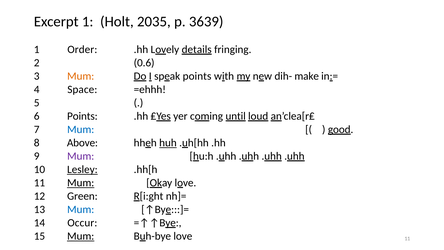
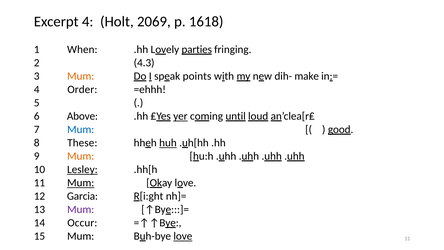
Excerpt 1: 1 -> 4
2035: 2035 -> 2069
3639: 3639 -> 1618
Order: Order -> When
details: details -> parties
0.6: 0.6 -> 4.3
Space: Space -> Order
6 Points: Points -> Above
yer underline: none -> present
Above: Above -> These
Mum at (81, 156) colour: purple -> orange
Green: Green -> Garcia
Mum at (81, 209) colour: blue -> purple
Mum at (81, 236) underline: present -> none
love at (183, 236) underline: none -> present
